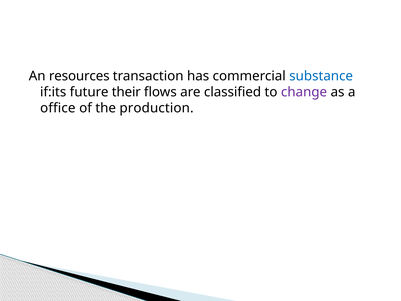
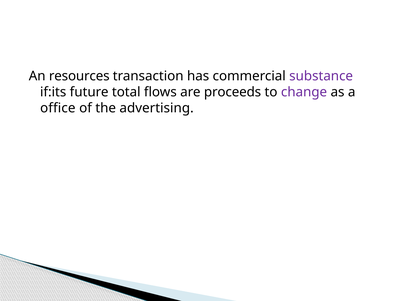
substance colour: blue -> purple
their: their -> total
classified: classified -> proceeds
production: production -> advertising
